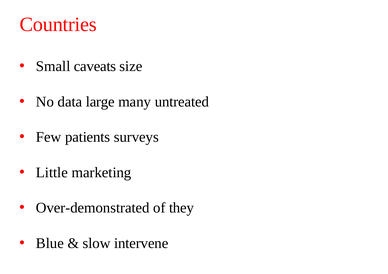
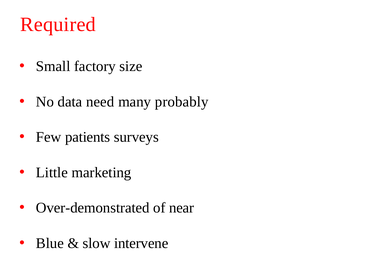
Countries: Countries -> Required
caveats: caveats -> factory
large: large -> need
untreated: untreated -> probably
they: they -> near
